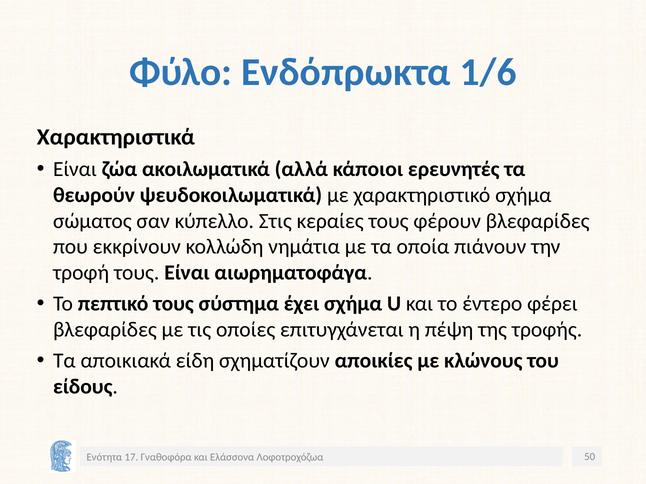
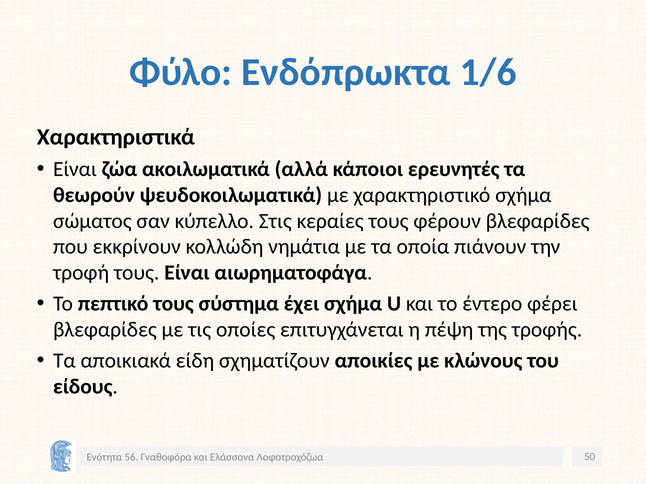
17: 17 -> 56
